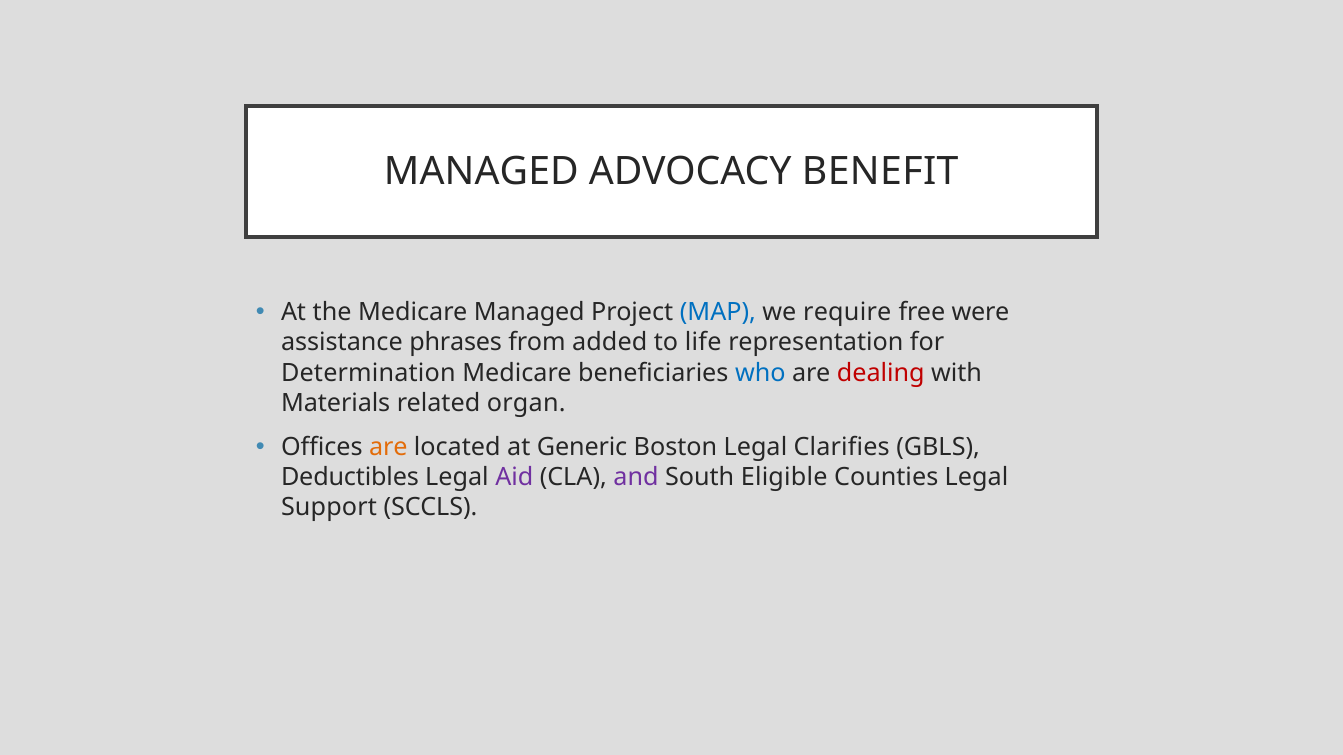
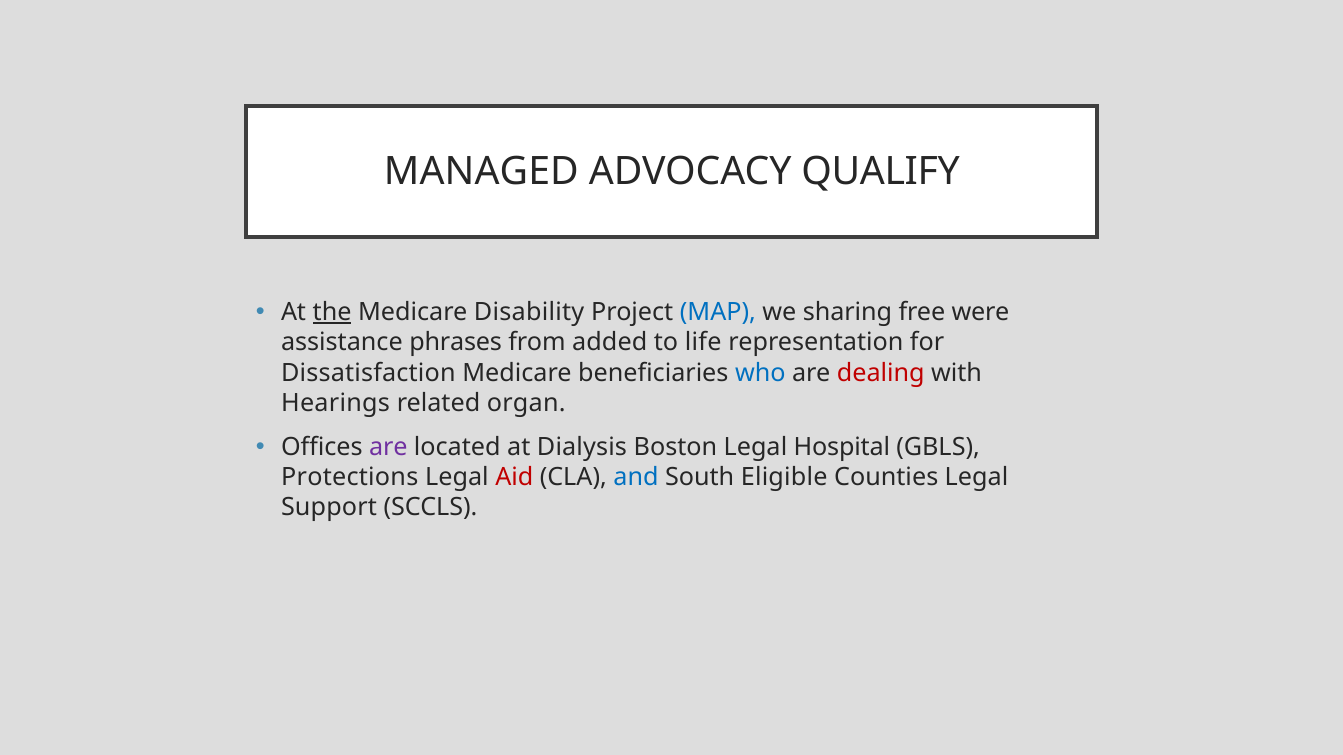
BENEFIT: BENEFIT -> QUALIFY
the underline: none -> present
Medicare Managed: Managed -> Disability
require: require -> sharing
Determination: Determination -> Dissatisfaction
Materials: Materials -> Hearings
are at (388, 447) colour: orange -> purple
Generic: Generic -> Dialysis
Clarifies: Clarifies -> Hospital
Deductibles: Deductibles -> Protections
Aid colour: purple -> red
and colour: purple -> blue
